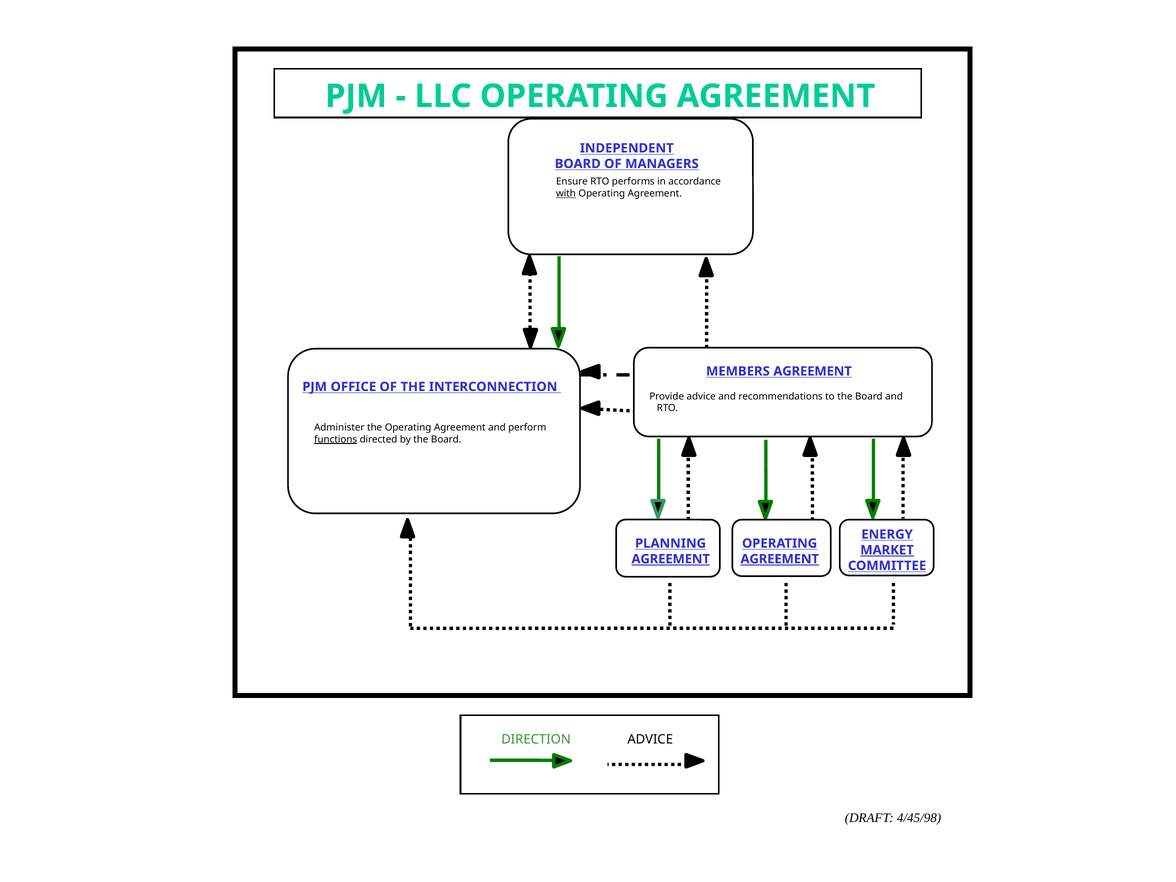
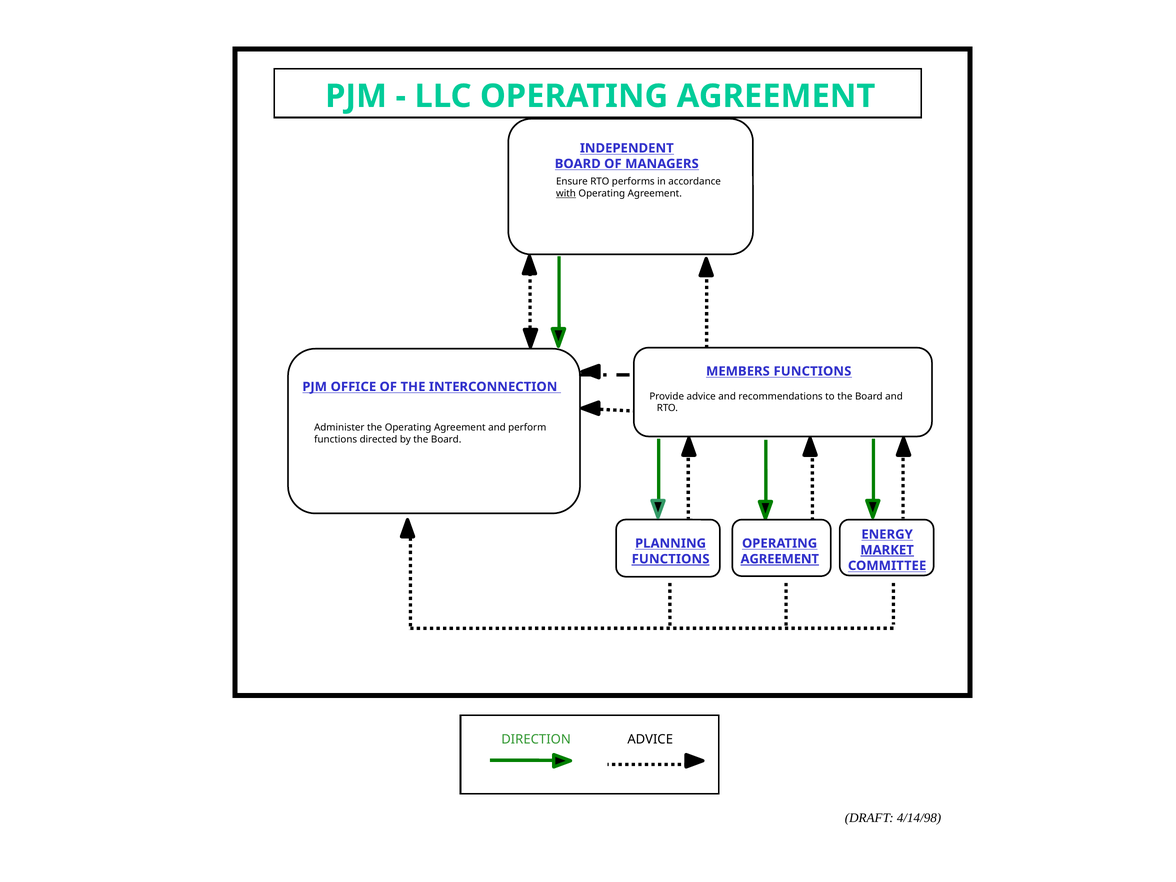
MEMBERS AGREEMENT: AGREEMENT -> FUNCTIONS
functions at (336, 439) underline: present -> none
AGREEMENT at (671, 559): AGREEMENT -> FUNCTIONS
4/45/98: 4/45/98 -> 4/14/98
